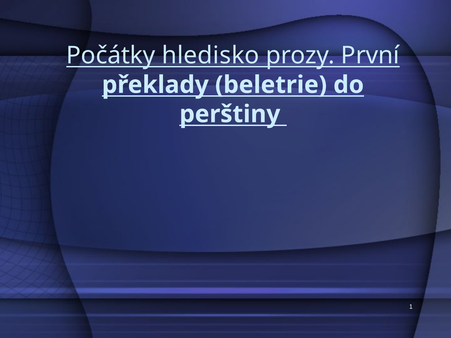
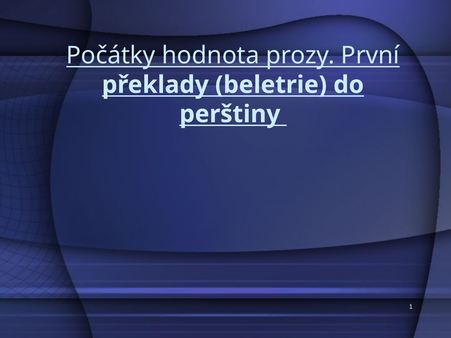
hledisko: hledisko -> hodnota
